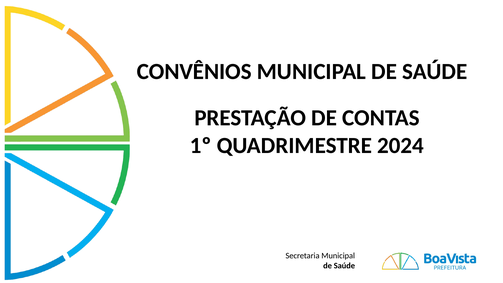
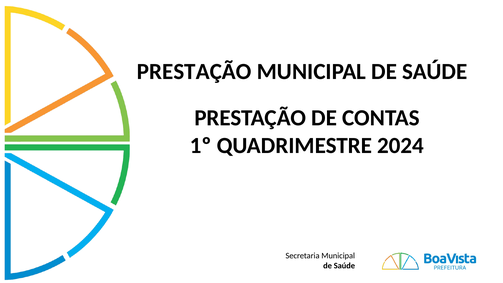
CONVÊNIOS at (194, 71): CONVÊNIOS -> PRESTAÇÃO
